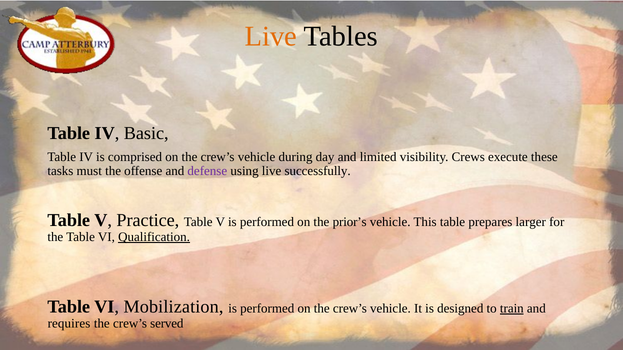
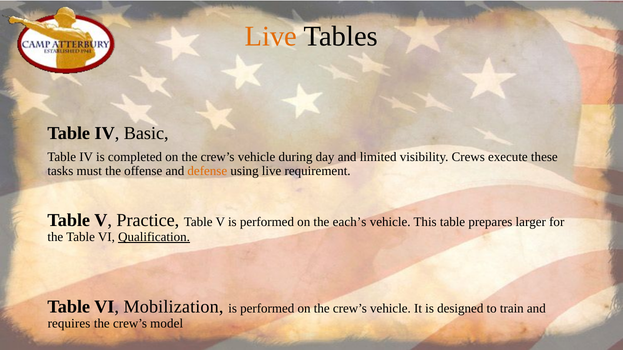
comprised: comprised -> completed
defense colour: purple -> orange
successfully: successfully -> requirement
prior’s: prior’s -> each’s
train underline: present -> none
served: served -> model
